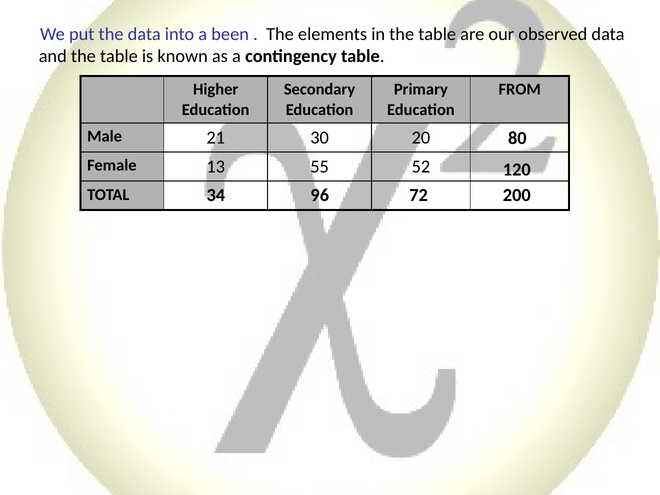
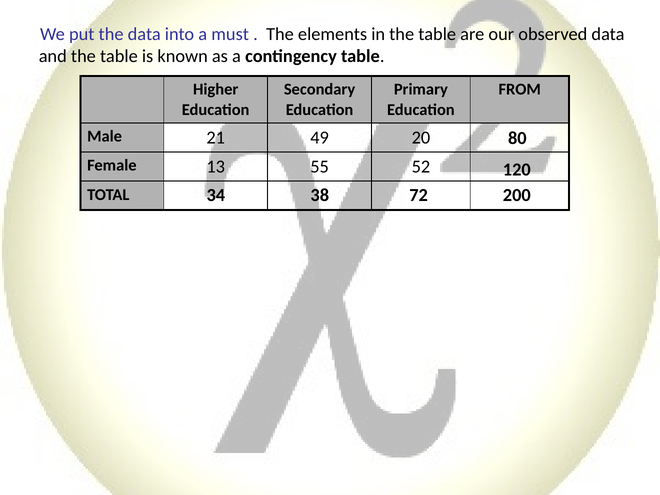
been: been -> must
30: 30 -> 49
96: 96 -> 38
